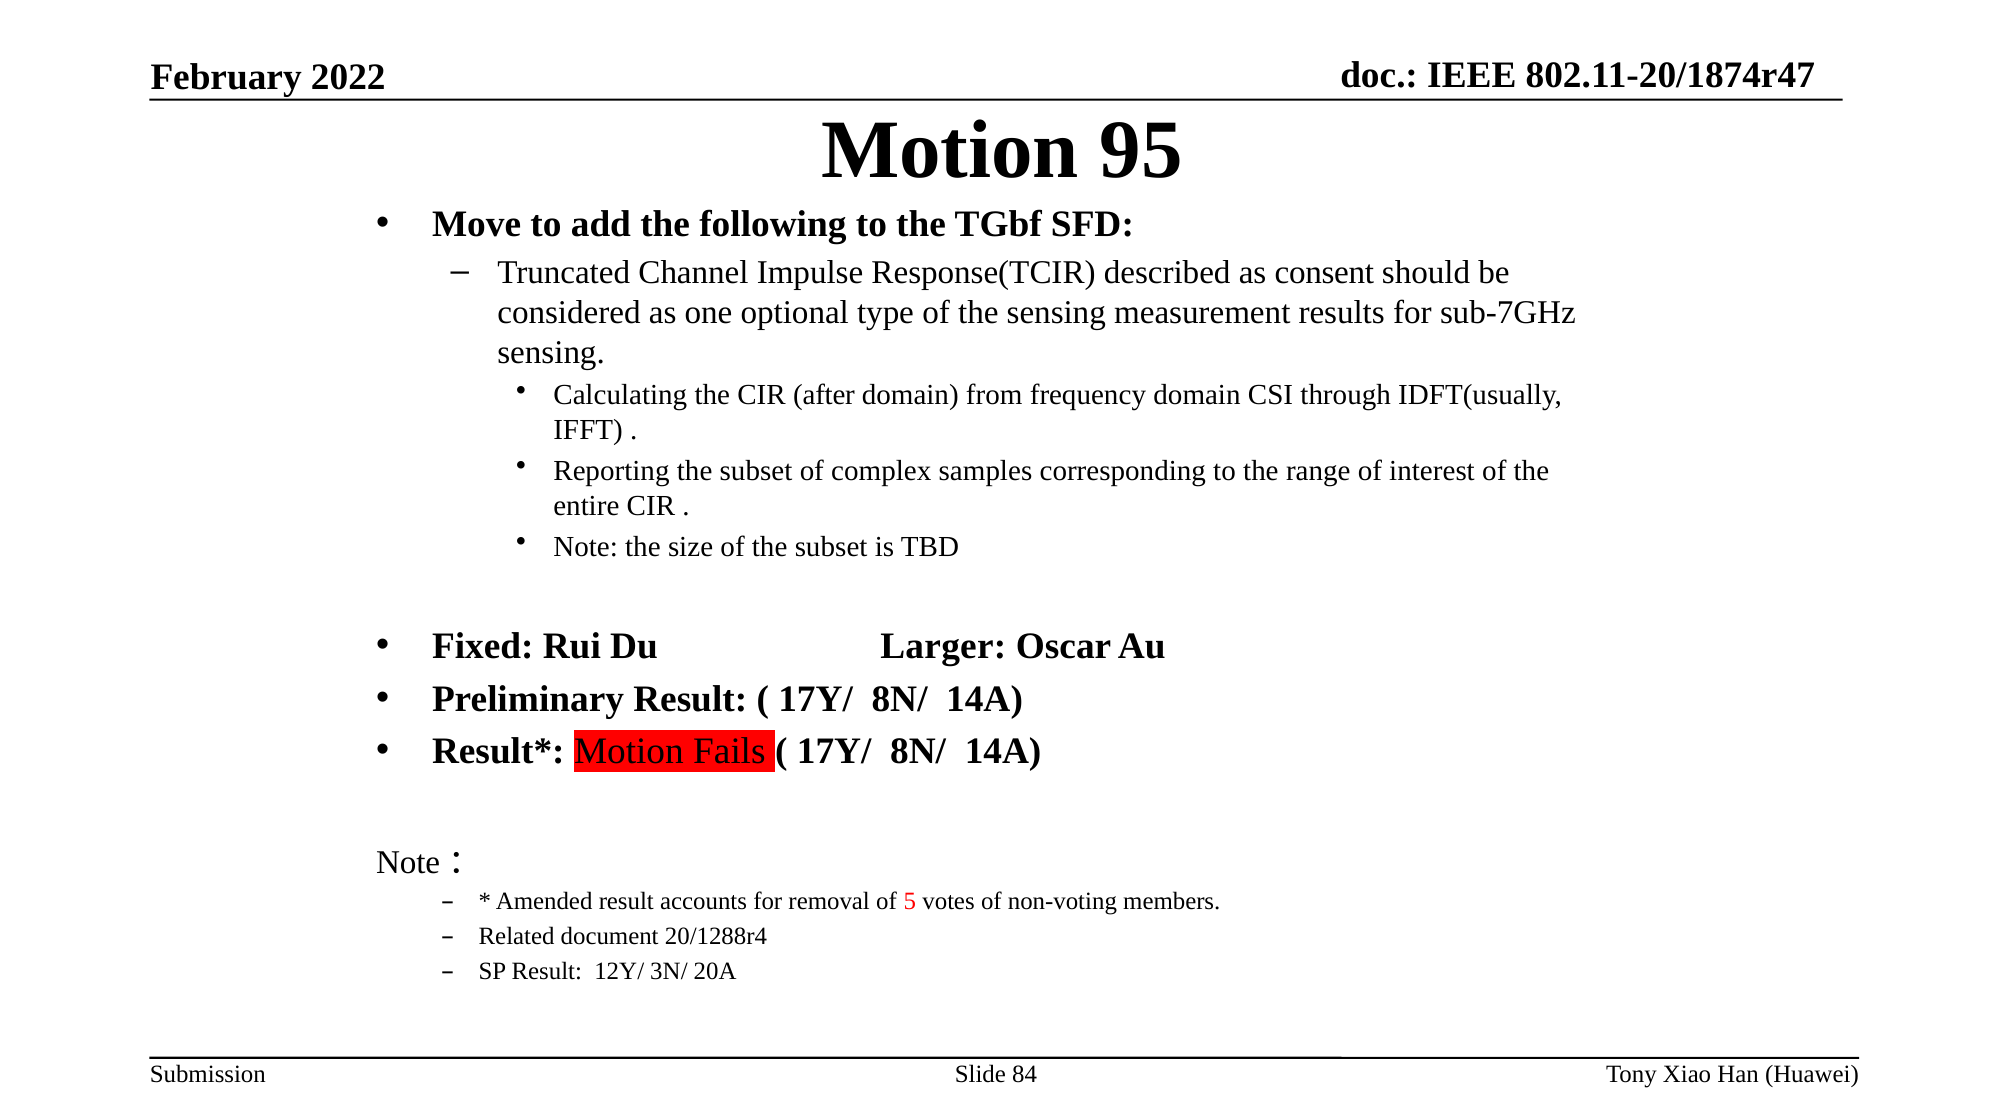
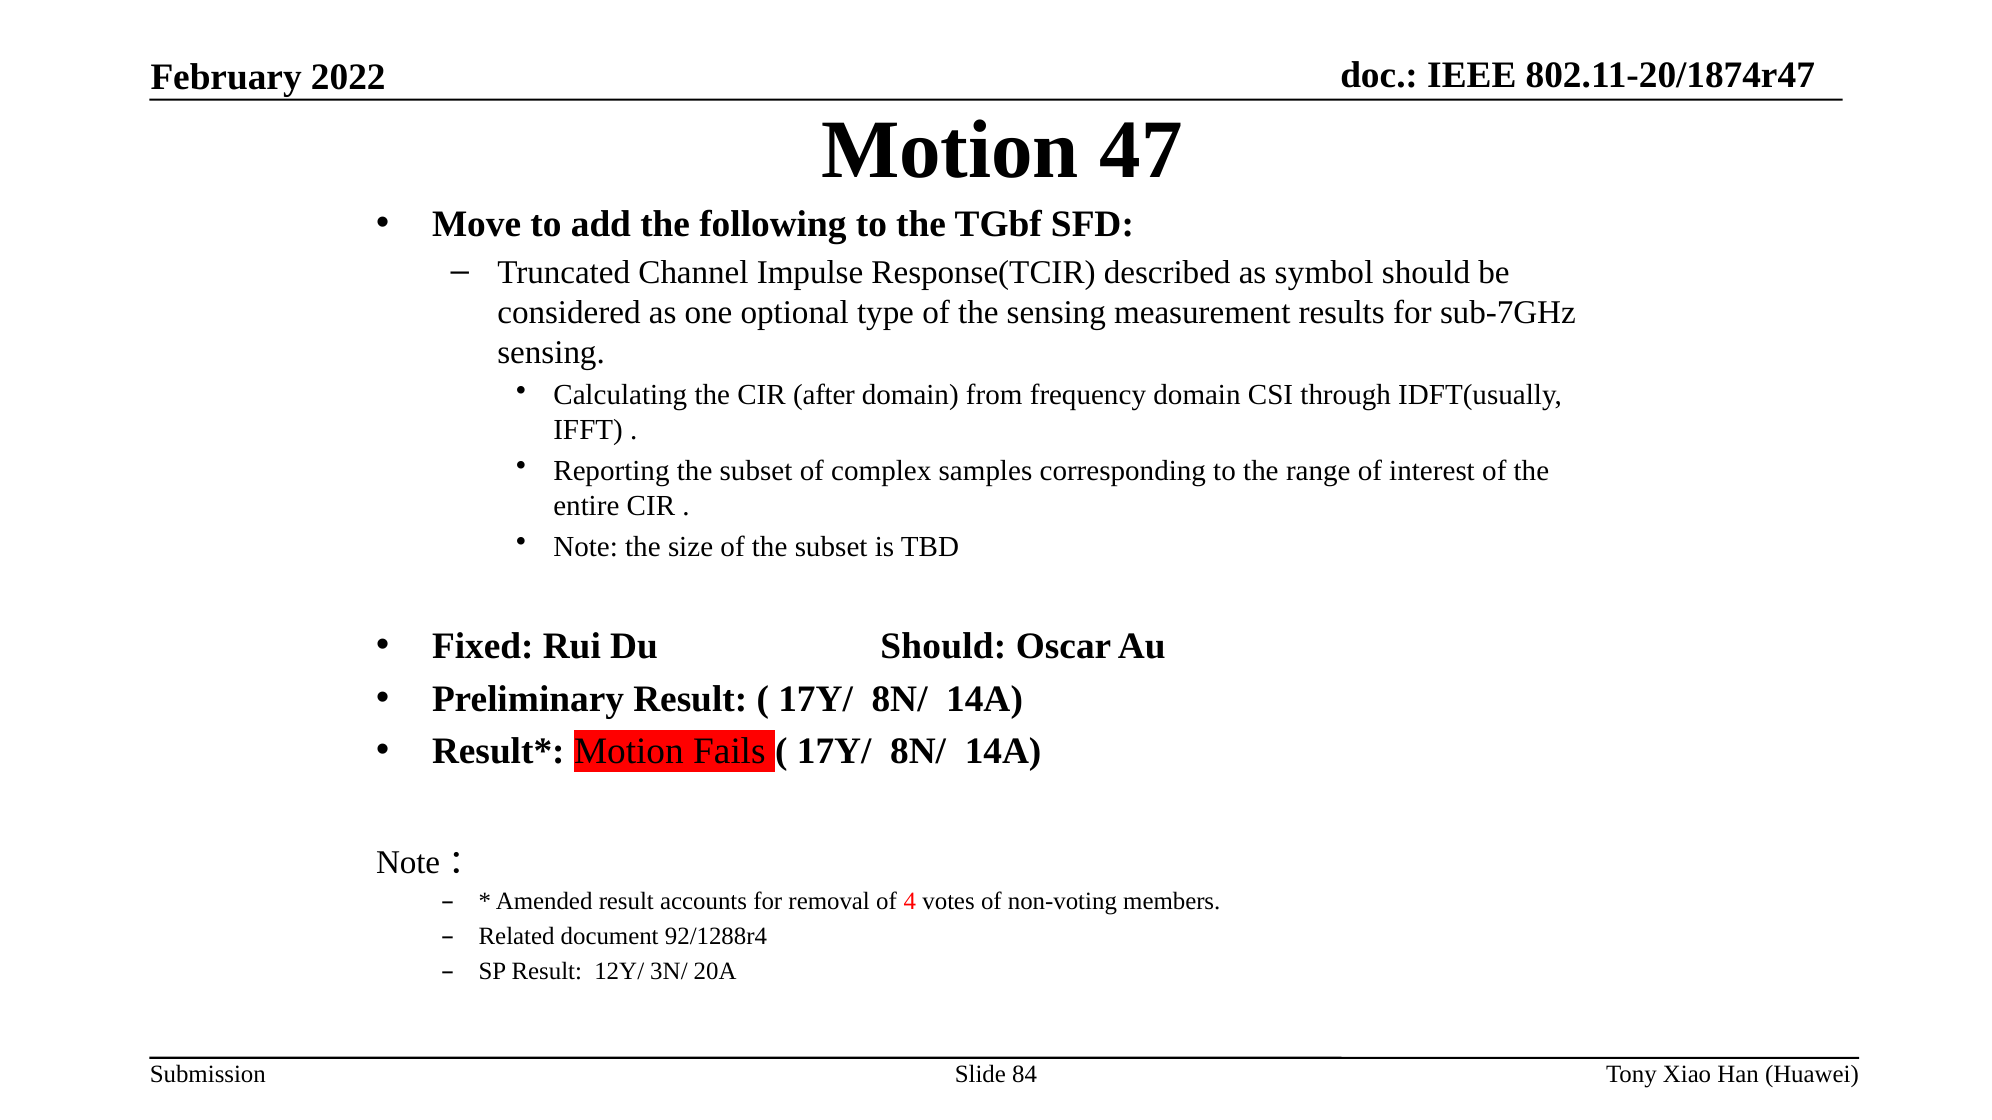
95: 95 -> 47
consent: consent -> symbol
Du Larger: Larger -> Should
5: 5 -> 4
20/1288r4: 20/1288r4 -> 92/1288r4
